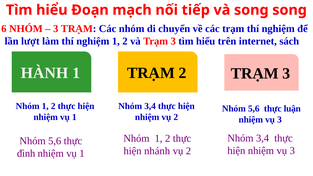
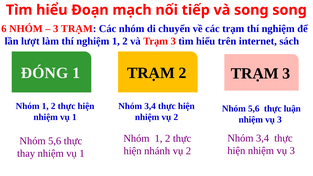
HÀNH: HÀNH -> ĐÓNG
đình: đình -> thay
